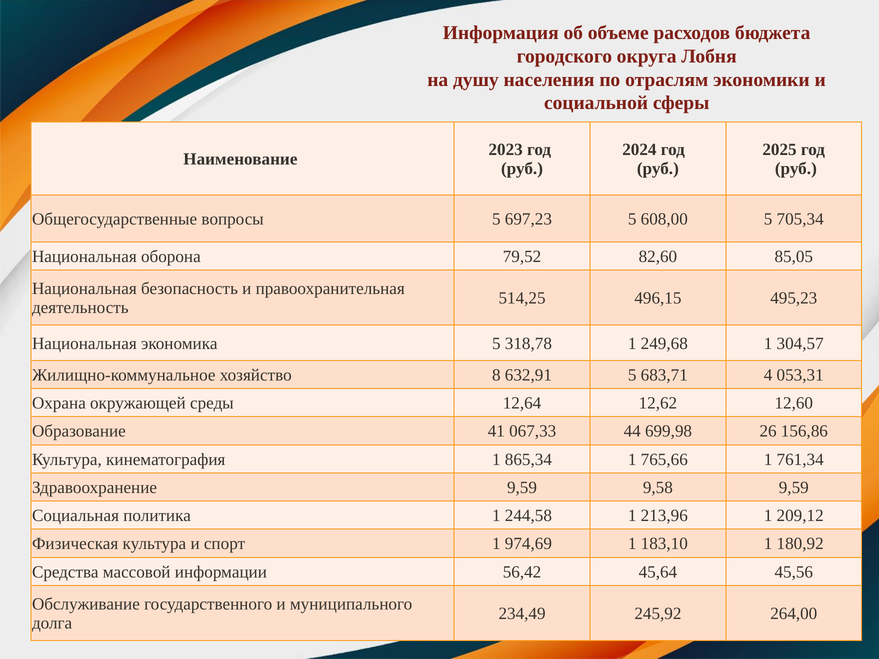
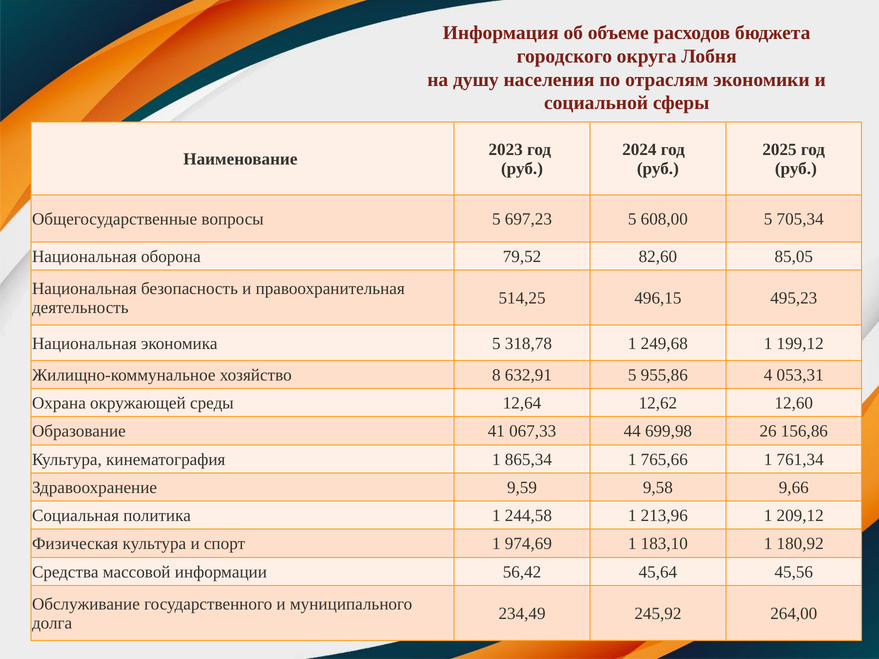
304,57: 304,57 -> 199,12
683,71: 683,71 -> 955,86
9,58 9,59: 9,59 -> 9,66
